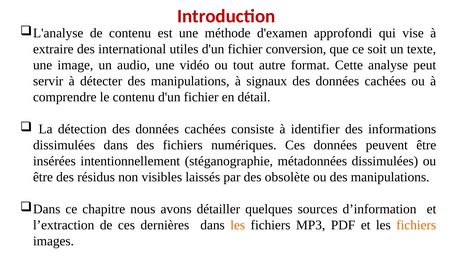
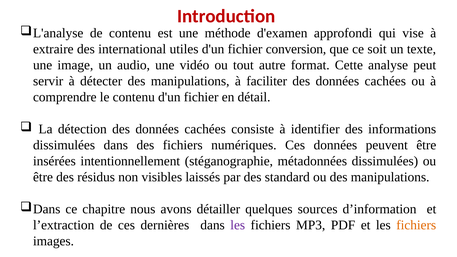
signaux: signaux -> faciliter
obsolète: obsolète -> standard
les at (238, 225) colour: orange -> purple
